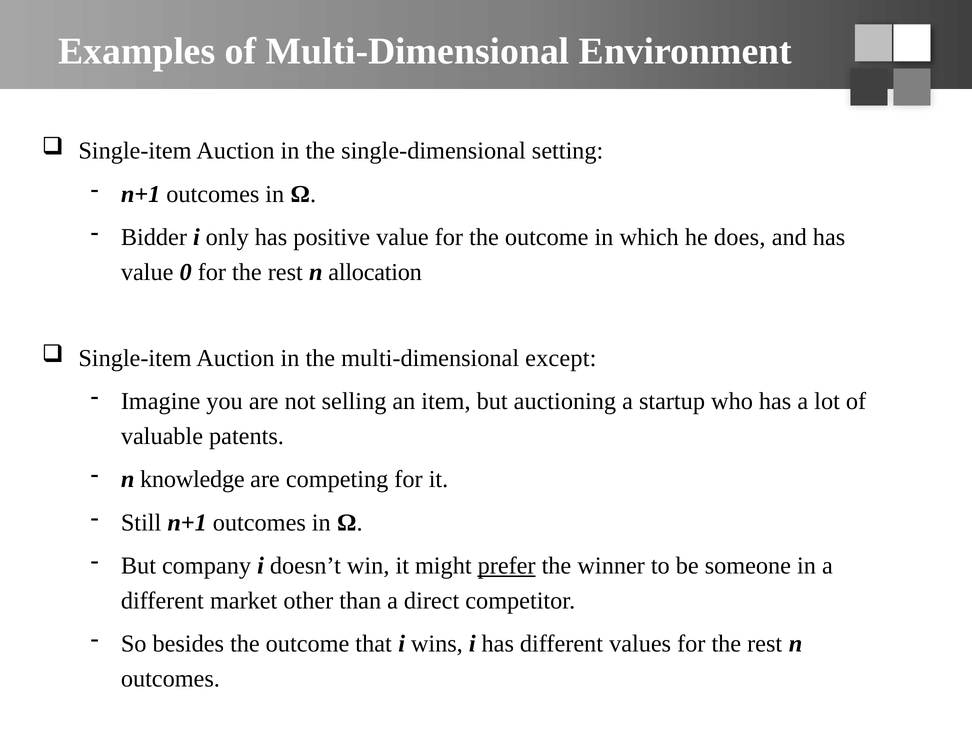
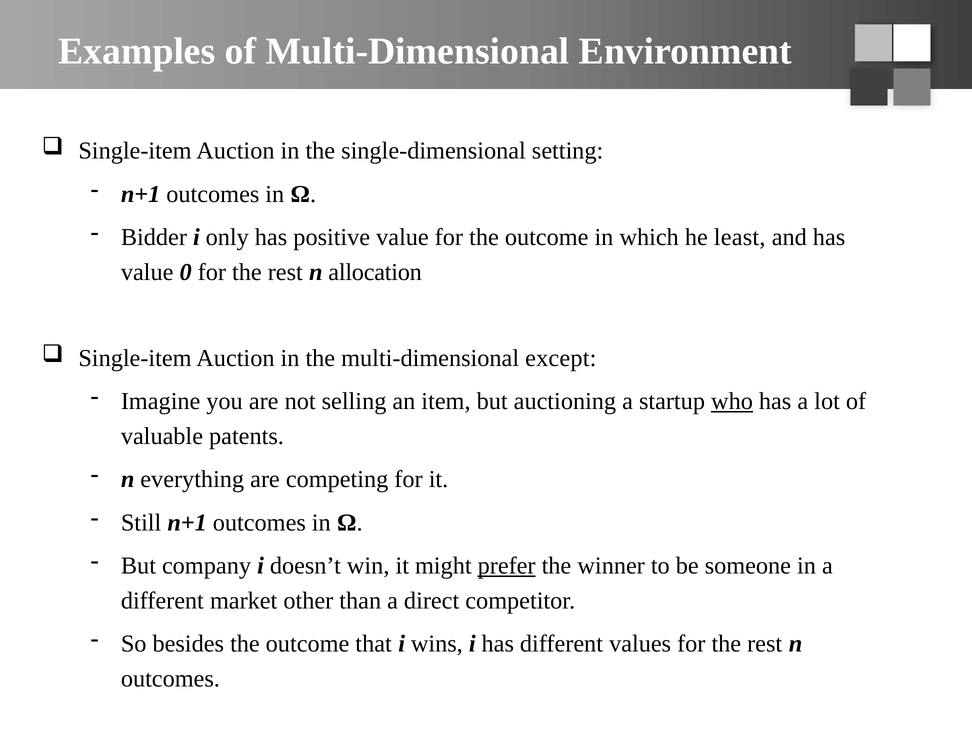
does: does -> least
who underline: none -> present
knowledge: knowledge -> everything
